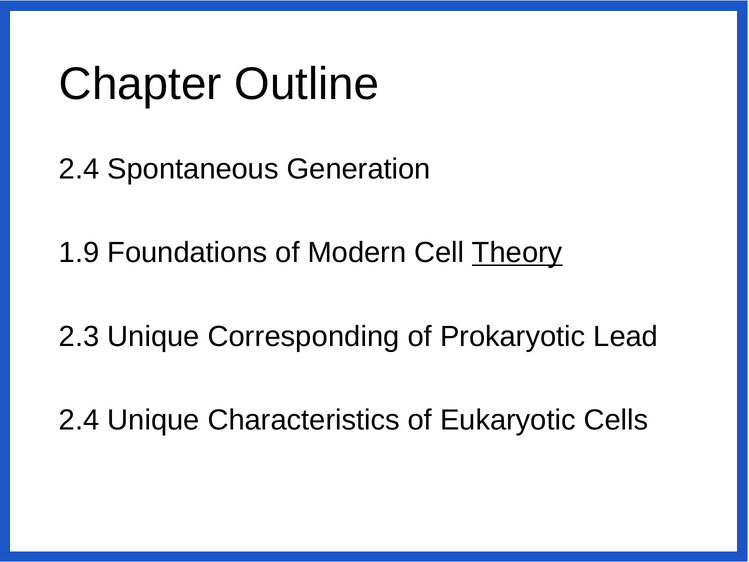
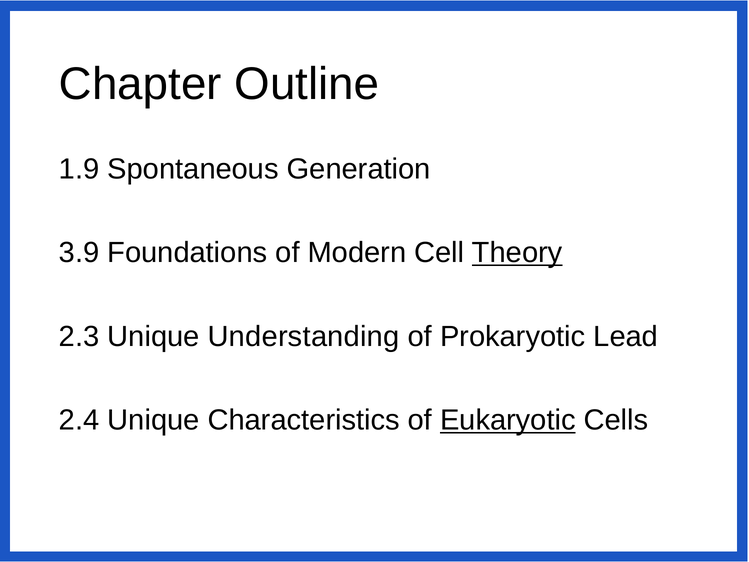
2.4 at (79, 169): 2.4 -> 1.9
1.9: 1.9 -> 3.9
Corresponding: Corresponding -> Understanding
Eukaryotic underline: none -> present
